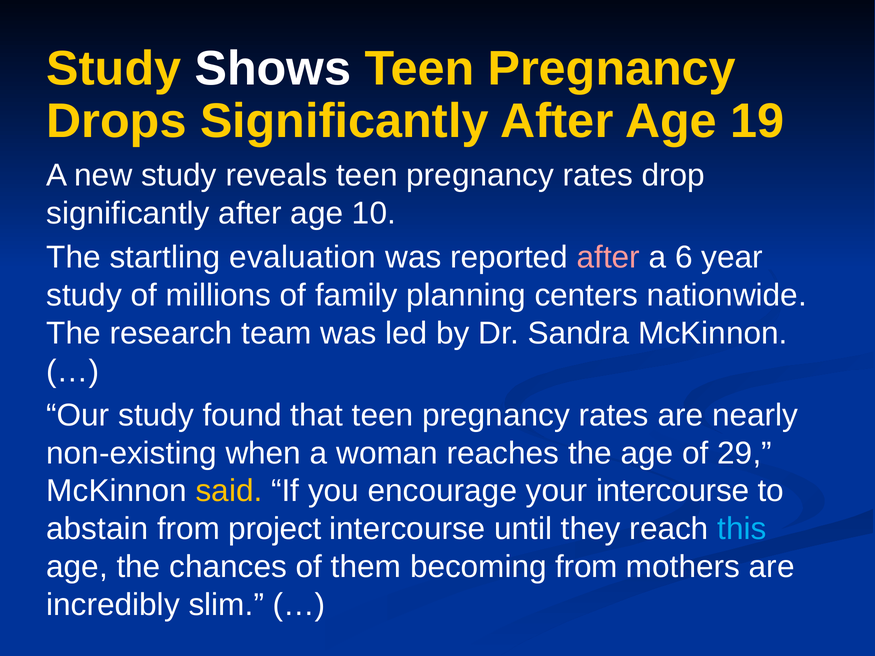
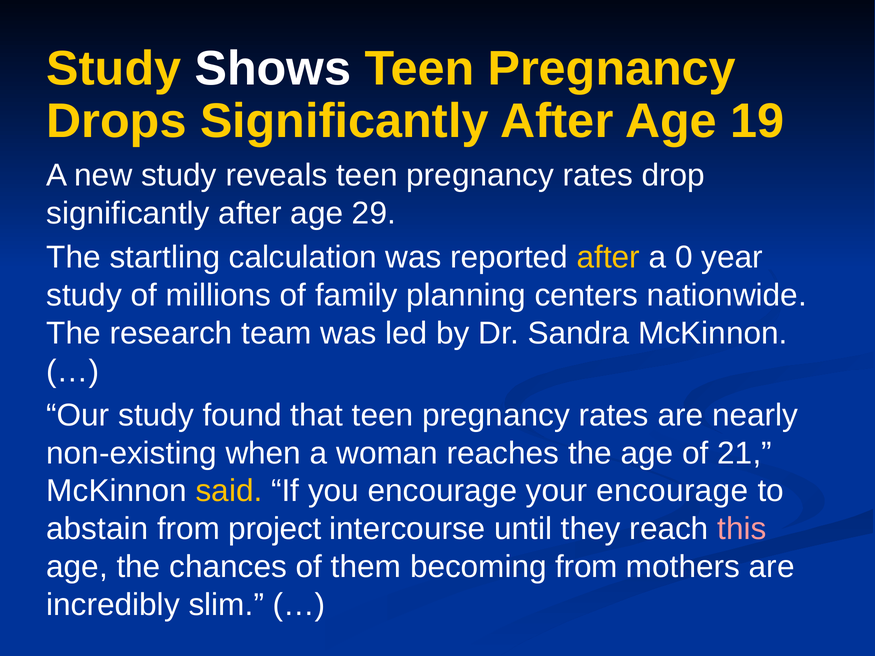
10: 10 -> 29
evaluation: evaluation -> calculation
after at (608, 258) colour: pink -> yellow
6: 6 -> 0
29: 29 -> 21
your intercourse: intercourse -> encourage
this colour: light blue -> pink
